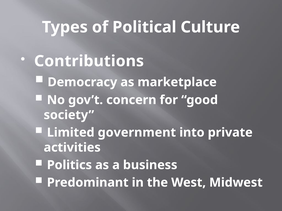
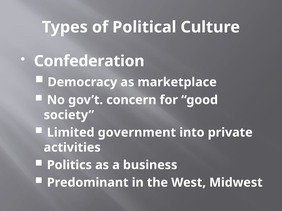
Contributions: Contributions -> Confederation
